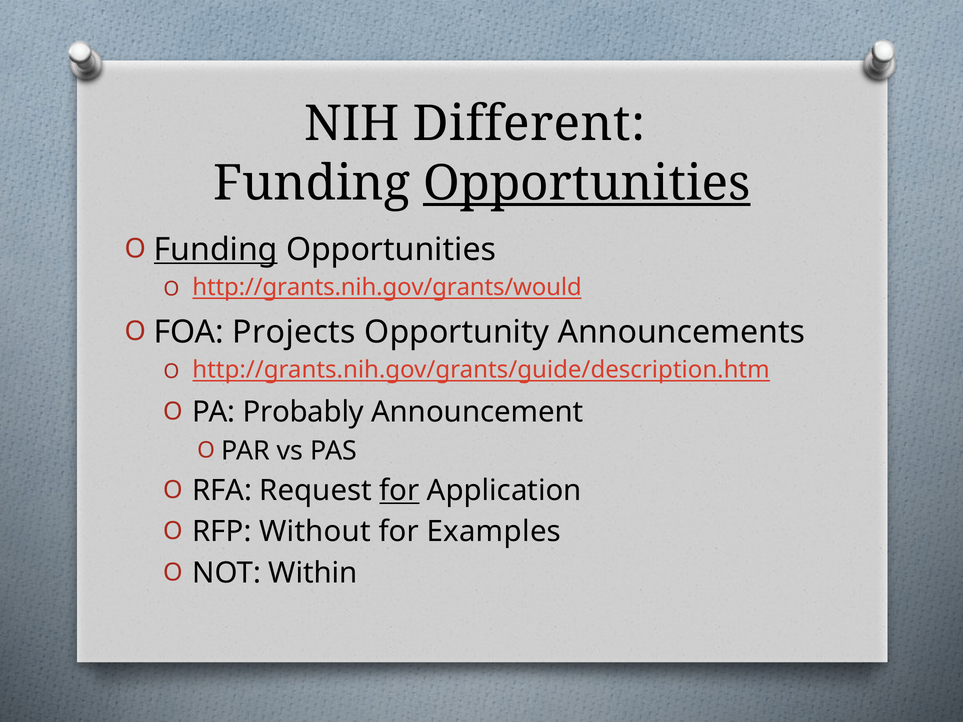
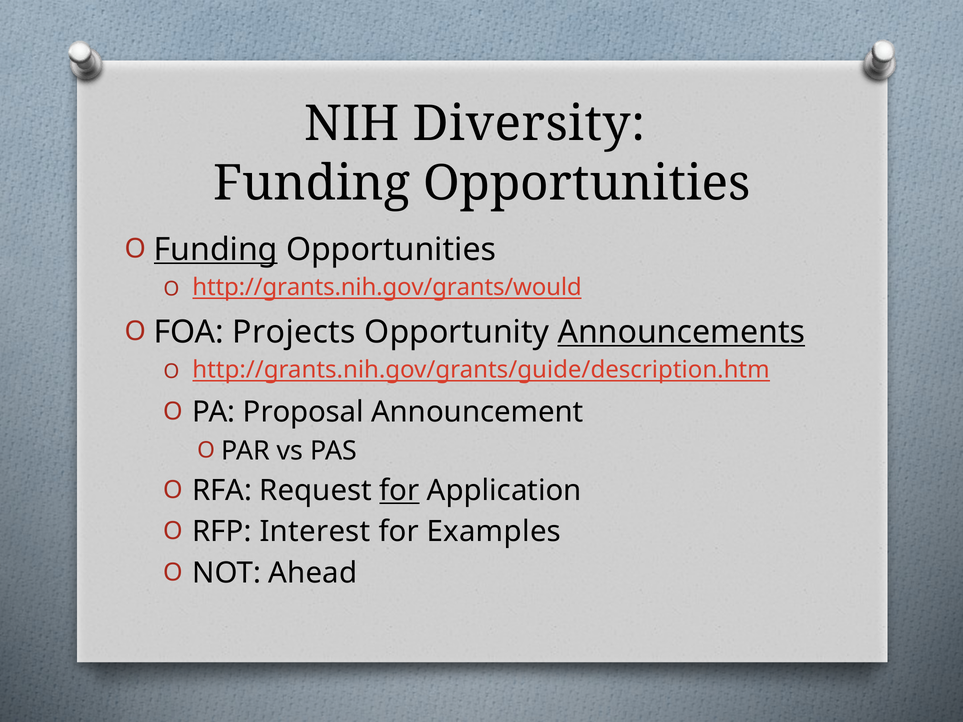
Different: Different -> Diversity
Opportunities at (587, 183) underline: present -> none
Announcements underline: none -> present
Probably: Probably -> Proposal
Without: Without -> Interest
Within: Within -> Ahead
